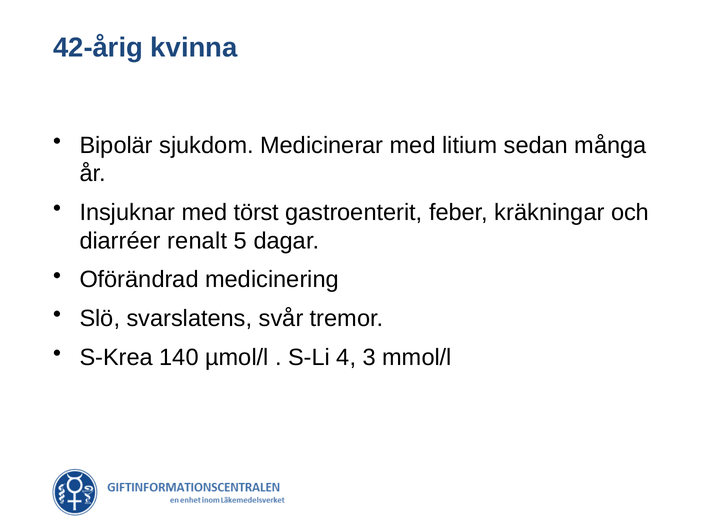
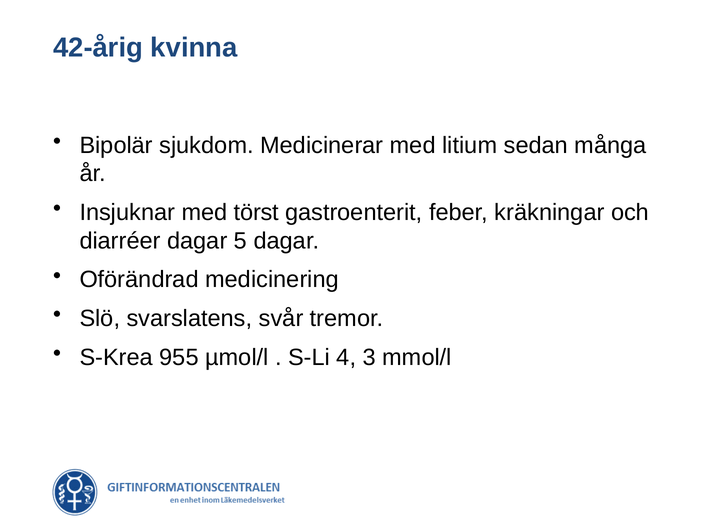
diarréer renalt: renalt -> dagar
140: 140 -> 955
